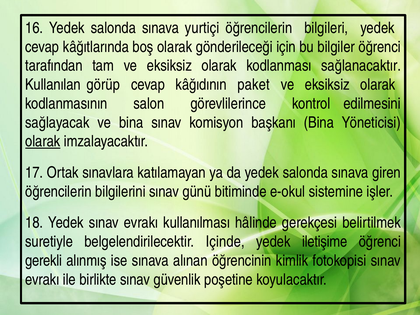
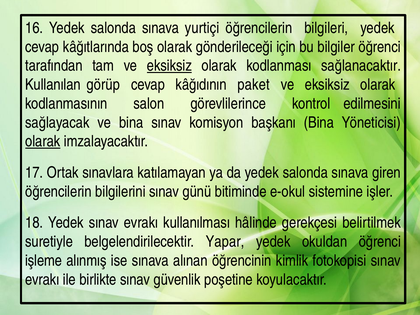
eksiksiz at (169, 66) underline: none -> present
Içinde: Içinde -> Yapar
iletişime: iletişime -> okuldan
gerekli: gerekli -> işleme
